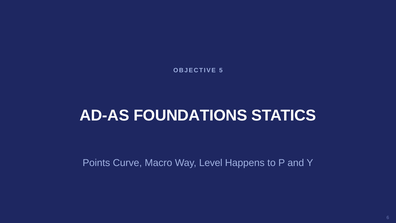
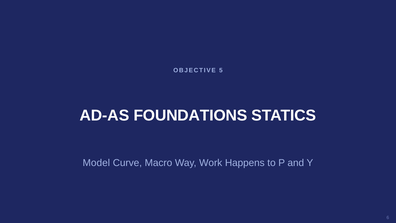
Points: Points -> Model
Level: Level -> Work
